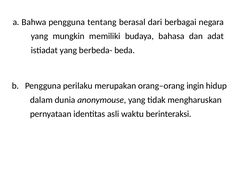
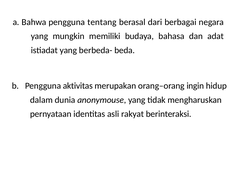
perilaku: perilaku -> aktivitas
waktu: waktu -> rakyat
